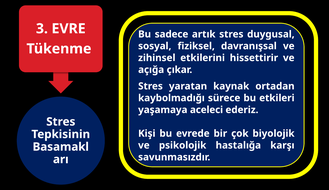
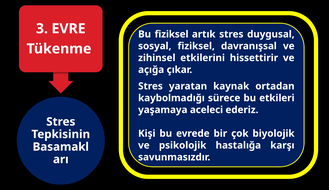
Bu sadece: sadece -> fiziksel
